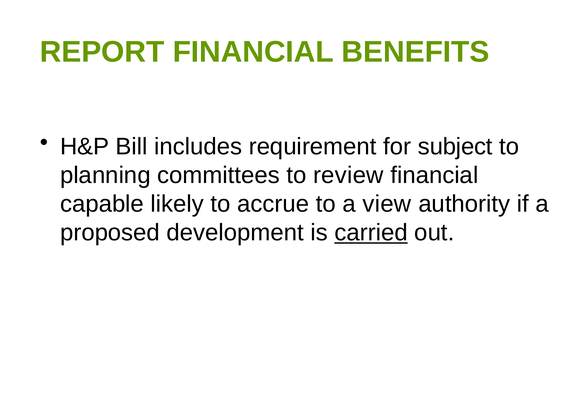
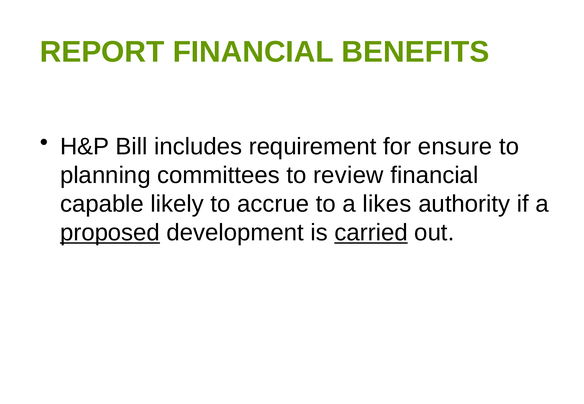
subject: subject -> ensure
view: view -> likes
proposed underline: none -> present
